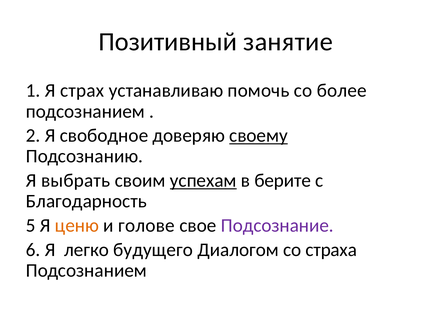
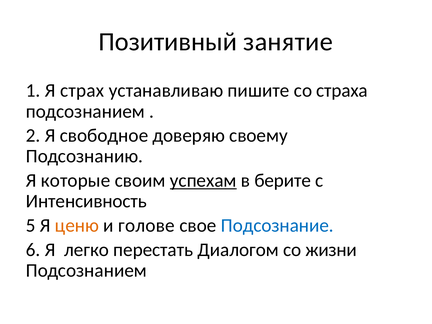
помочь: помочь -> пишите
более: более -> страха
своему underline: present -> none
выбрать: выбрать -> которые
Благодарность: Благодарность -> Интенсивность
Подсознание colour: purple -> blue
будущего: будущего -> перестать
страха: страха -> жизни
